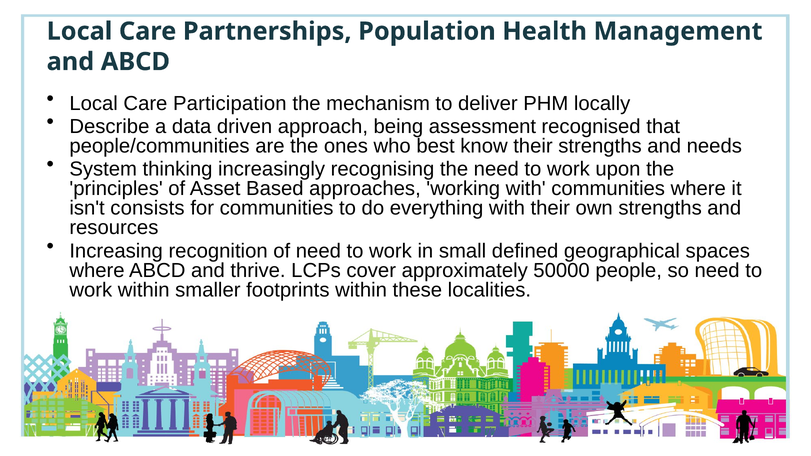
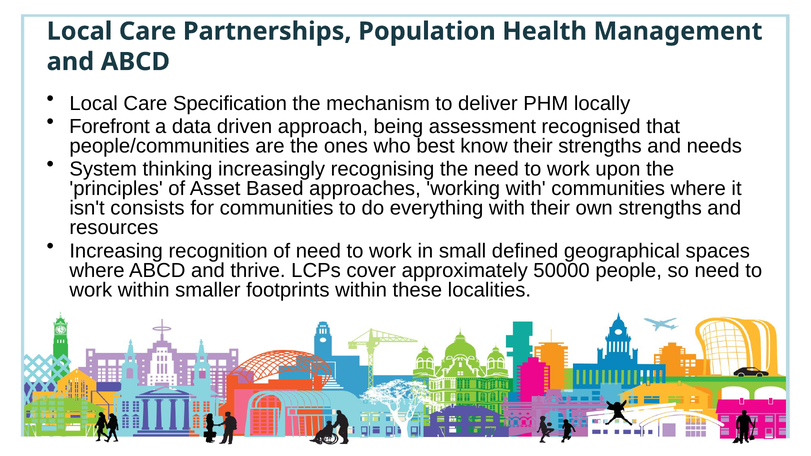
Participation: Participation -> Specification
Describe: Describe -> Forefront
